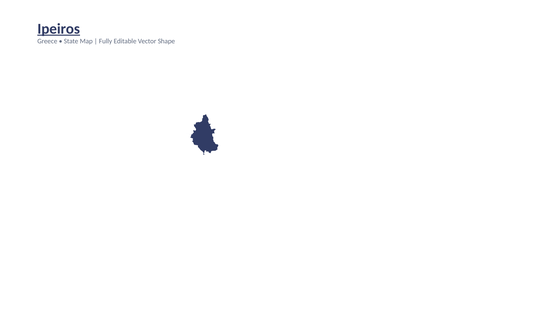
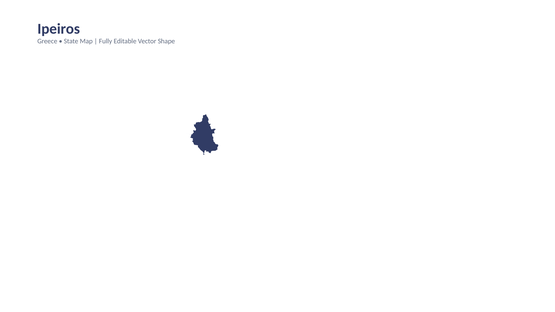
Ipeiros underline: present -> none
